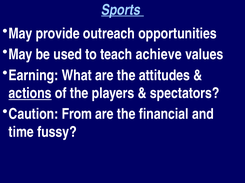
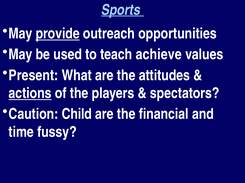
provide underline: none -> present
Earning: Earning -> Present
From: From -> Child
